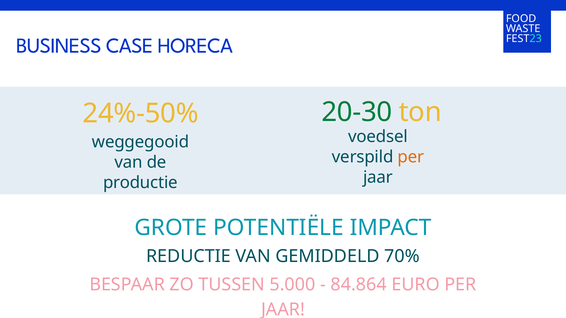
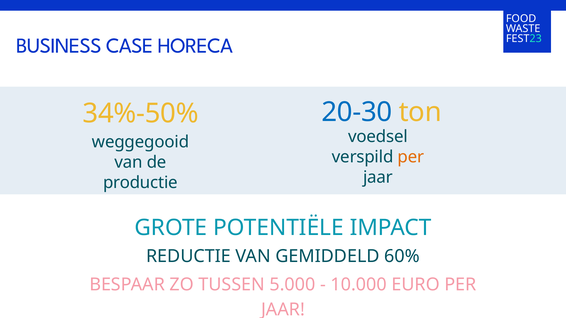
20-30 colour: green -> blue
24%-50%: 24%-50% -> 34%-50%
70%: 70% -> 60%
84.864: 84.864 -> 10.000
